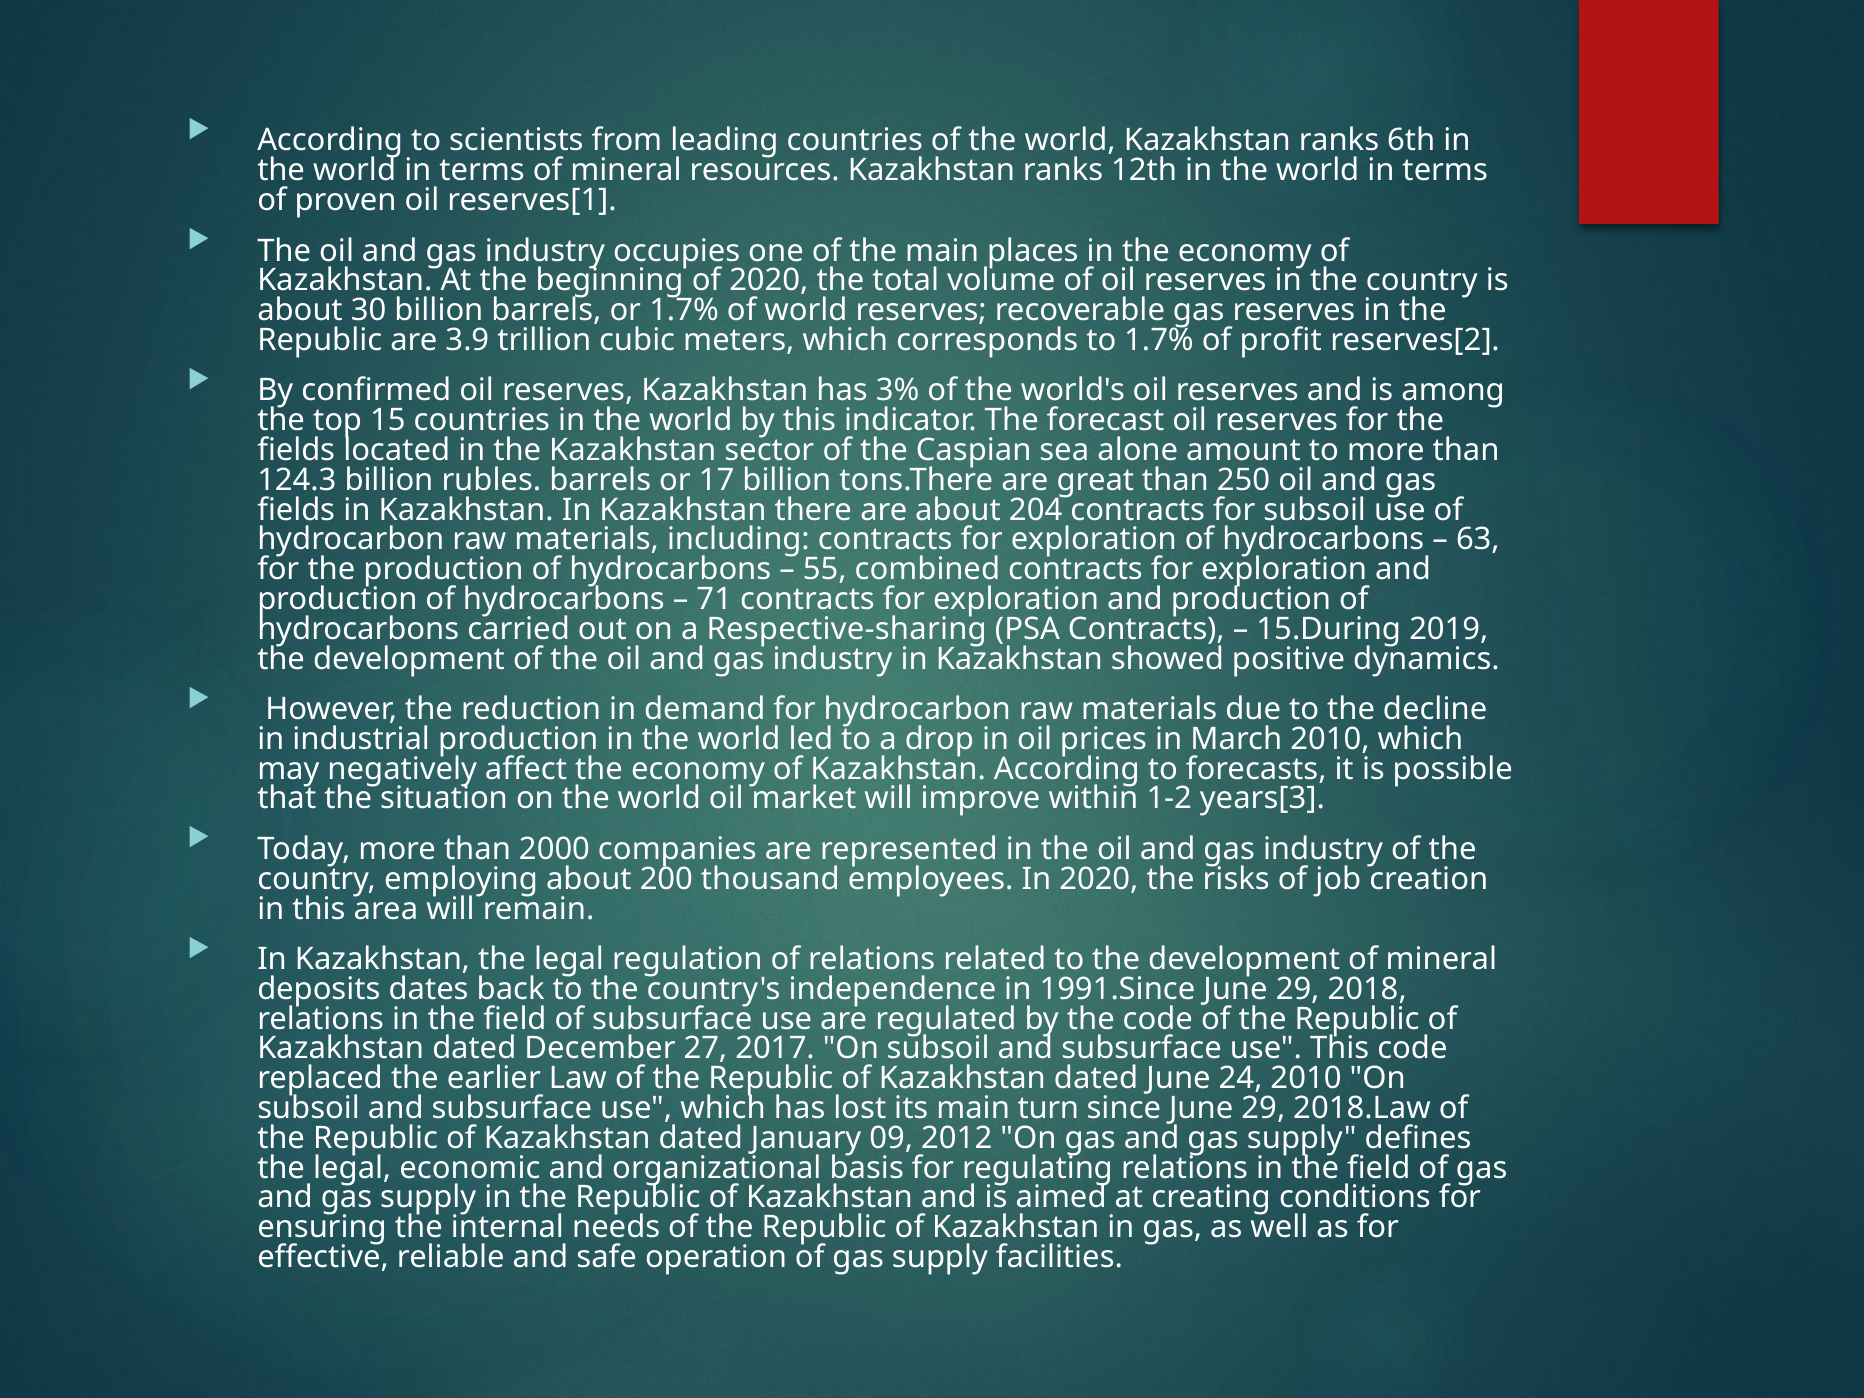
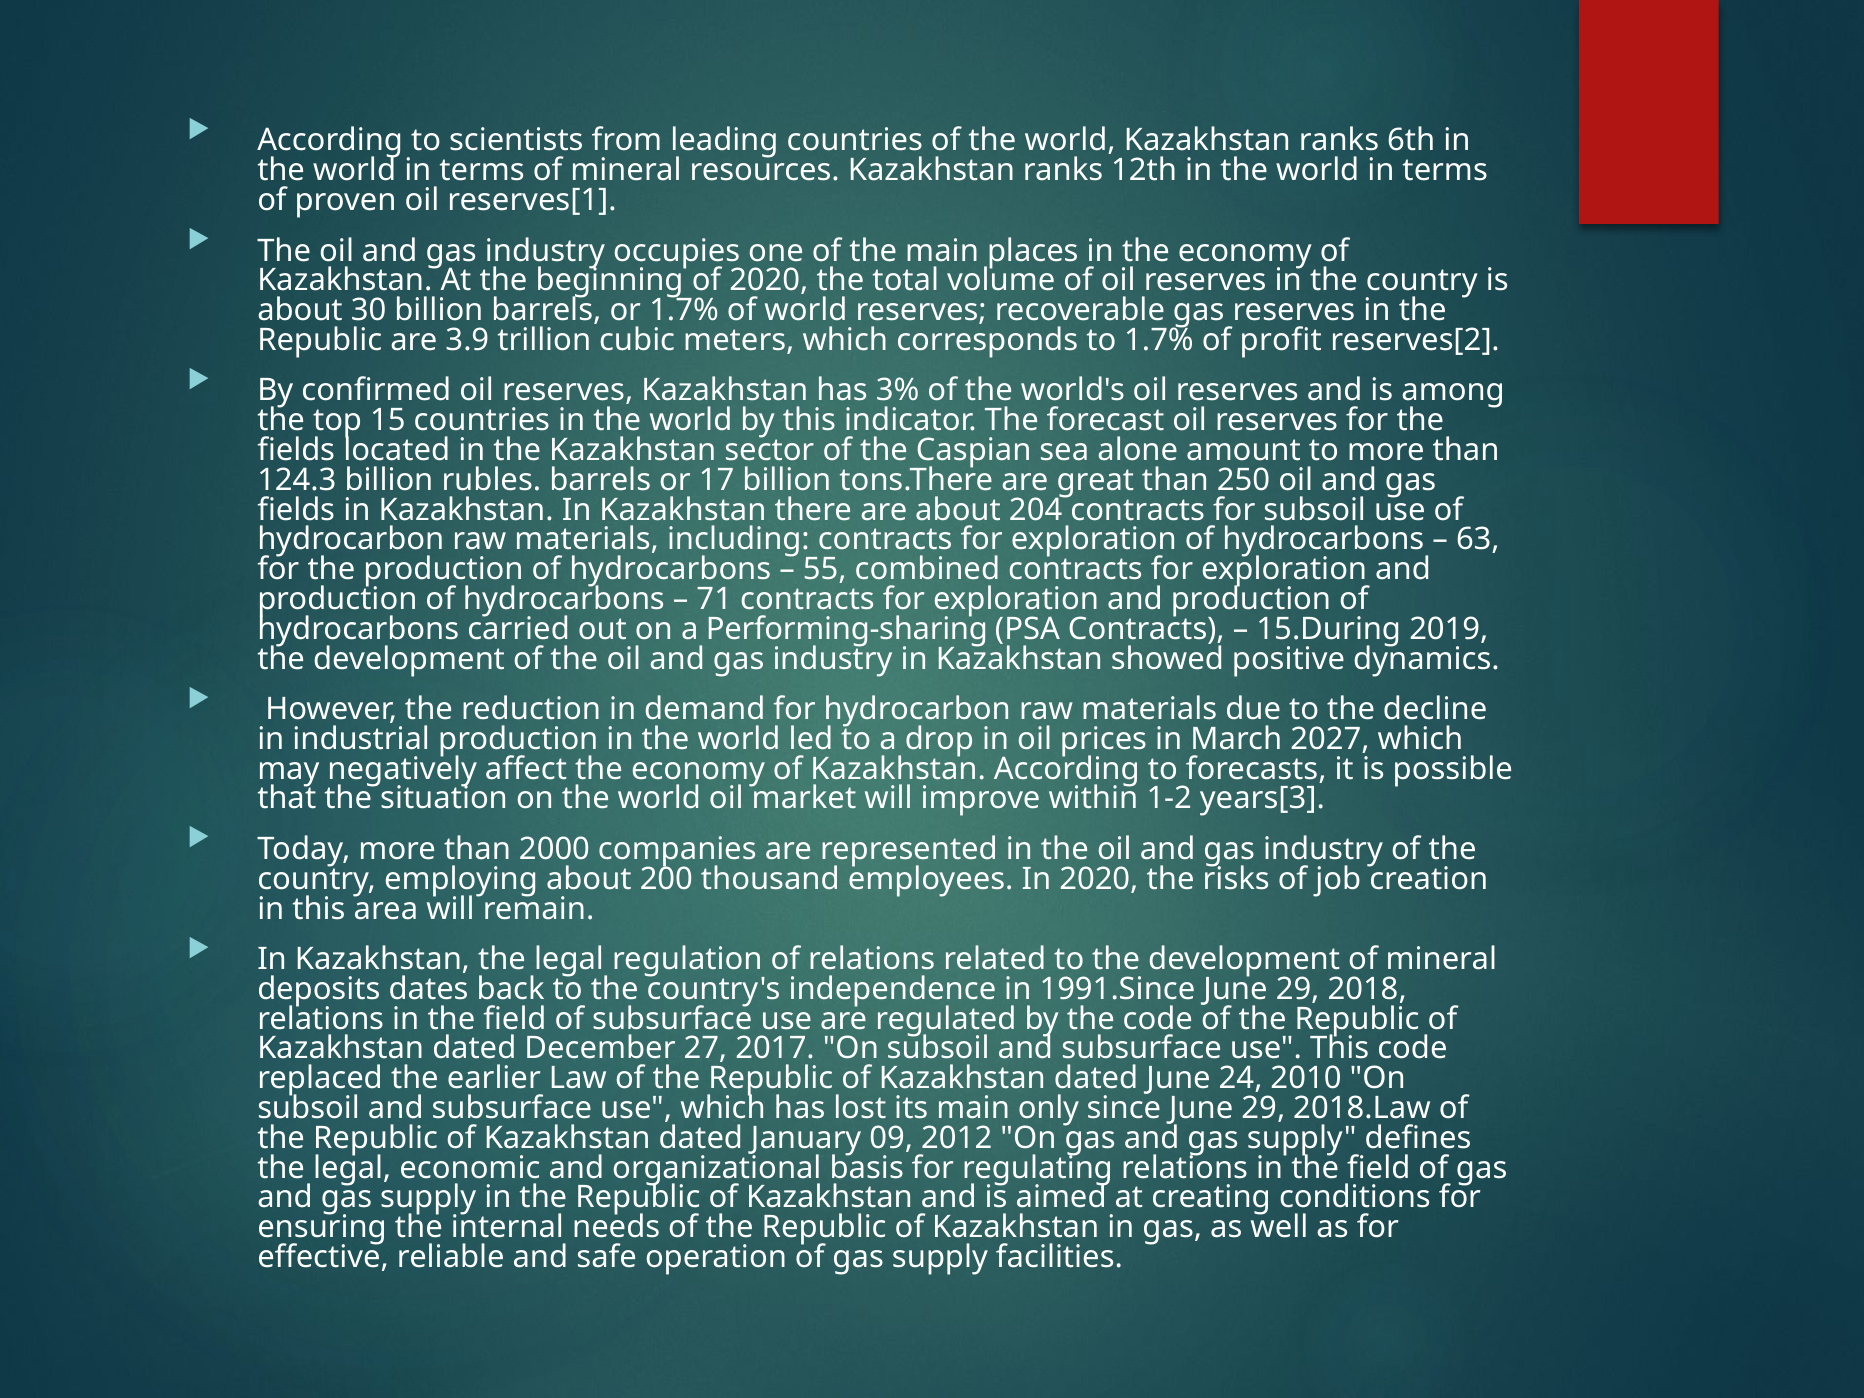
Respective-sharing: Respective-sharing -> Performing-sharing
March 2010: 2010 -> 2027
turn: turn -> only
